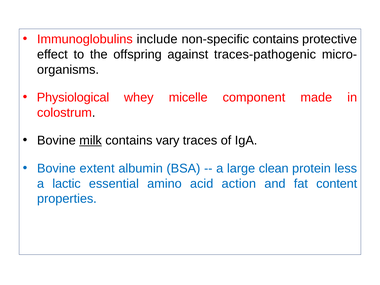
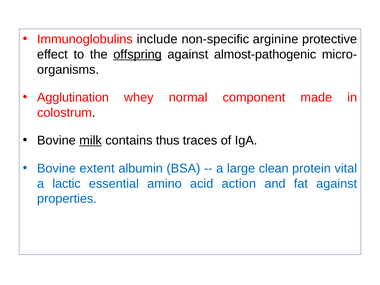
non-specific contains: contains -> arginine
offspring underline: none -> present
traces-pathogenic: traces-pathogenic -> almost-pathogenic
Physiological: Physiological -> Agglutination
micelle: micelle -> normal
vary: vary -> thus
less: less -> vital
fat content: content -> against
